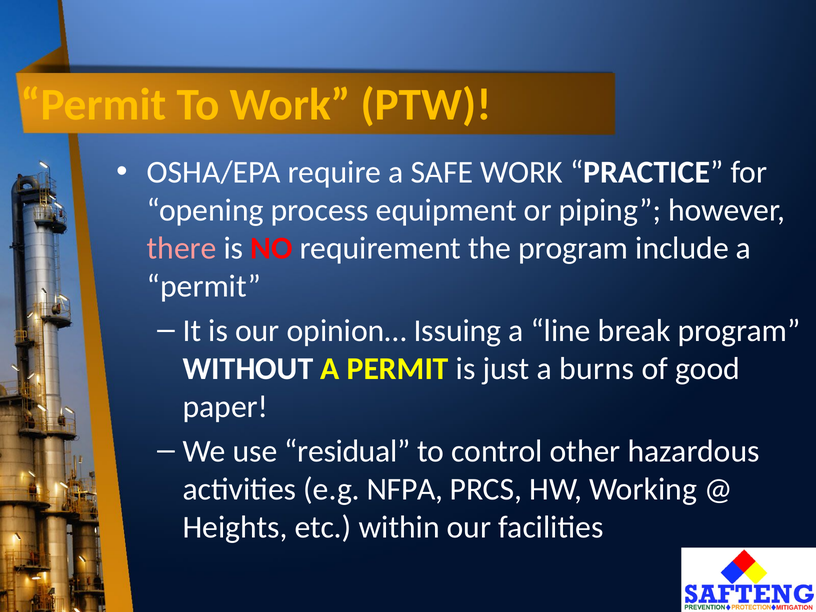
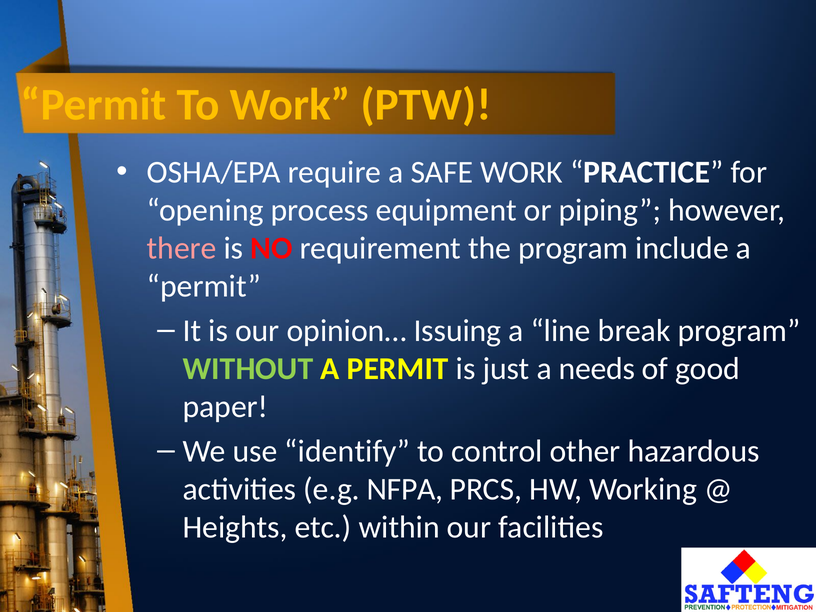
WITHOUT colour: white -> light green
burns: burns -> needs
residual: residual -> identify
